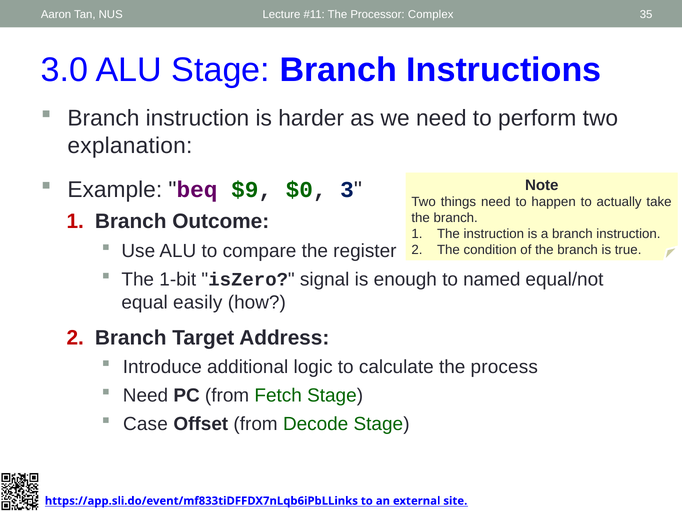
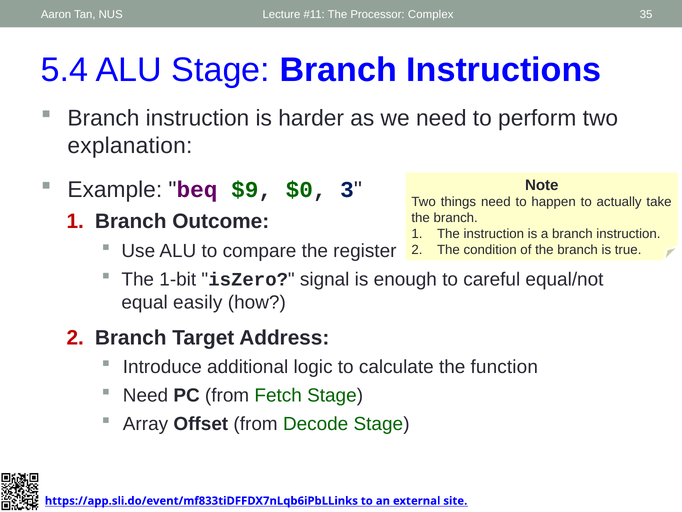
3.0: 3.0 -> 5.4
named: named -> careful
process: process -> function
Case: Case -> Array
